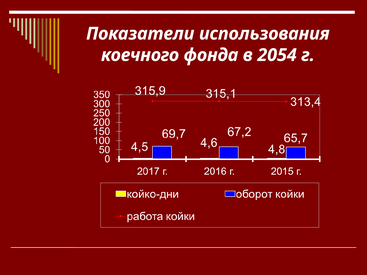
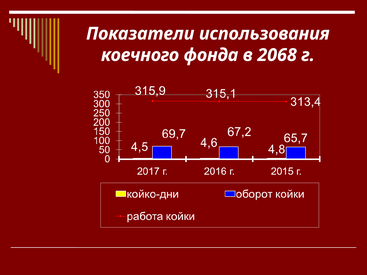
2054: 2054 -> 2068
